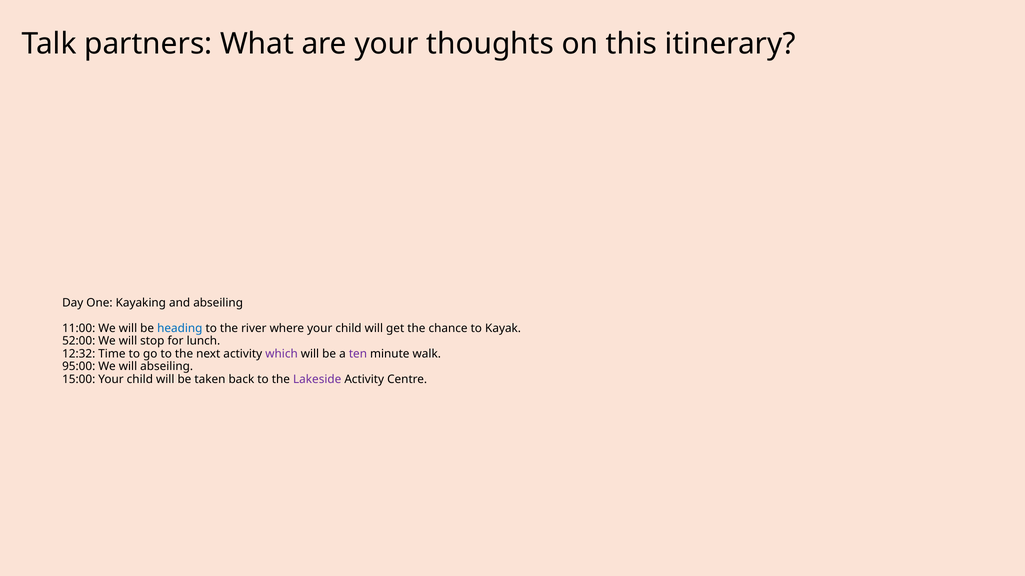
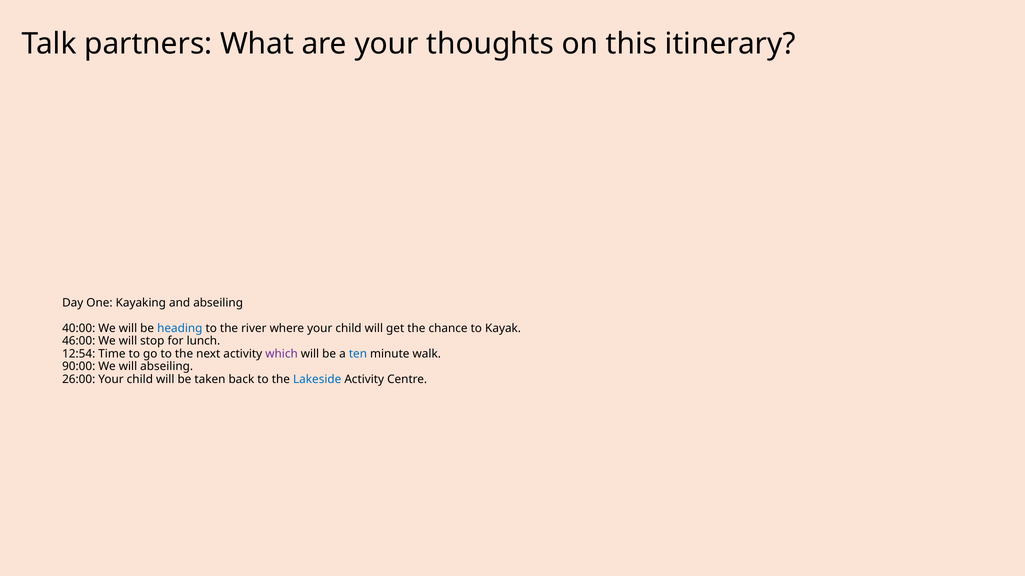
11:00: 11:00 -> 40:00
52:00: 52:00 -> 46:00
12:32: 12:32 -> 12:54
ten colour: purple -> blue
95:00: 95:00 -> 90:00
15:00: 15:00 -> 26:00
Lakeside colour: purple -> blue
